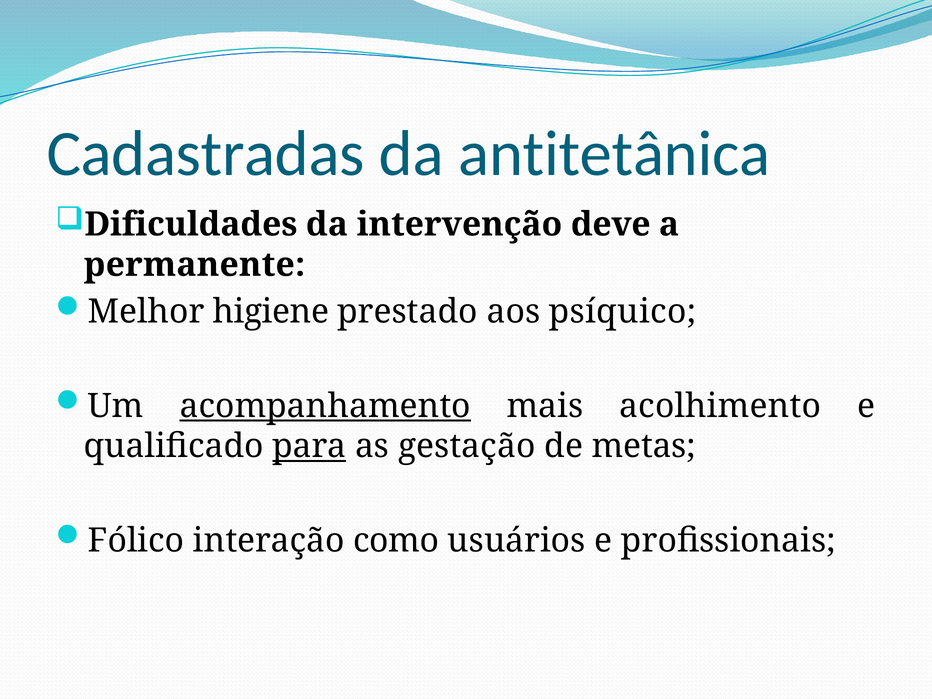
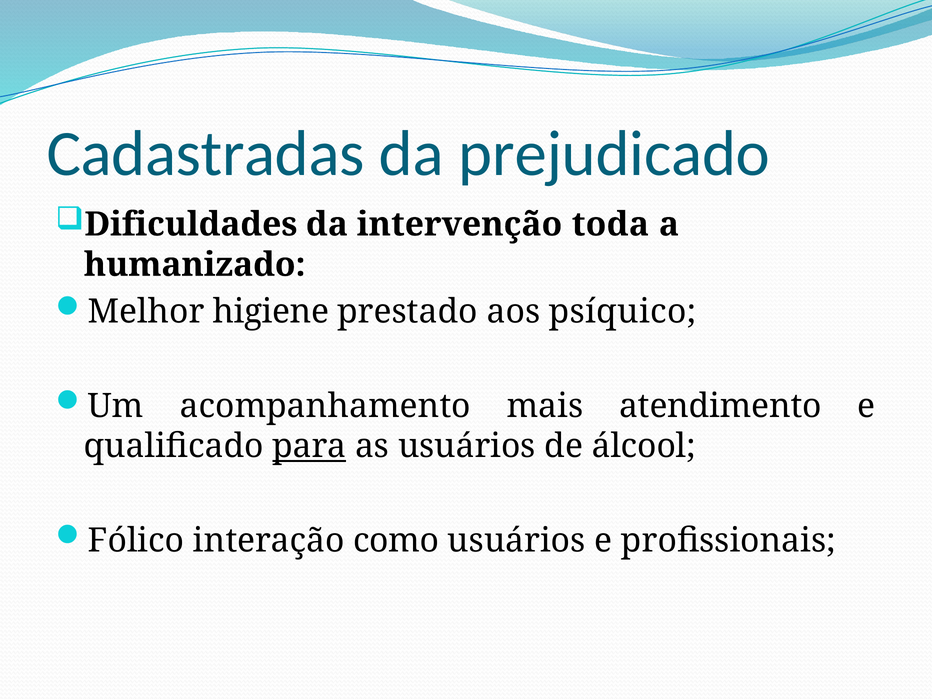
antitetânica: antitetânica -> prejudicado
deve: deve -> toda
permanente: permanente -> humanizado
acompanhamento underline: present -> none
acolhimento: acolhimento -> atendimento
as gestação: gestação -> usuários
metas: metas -> álcool
